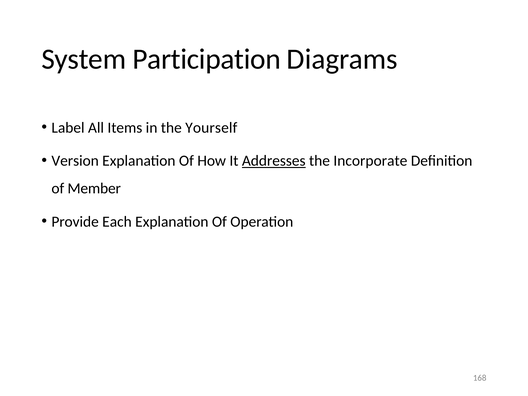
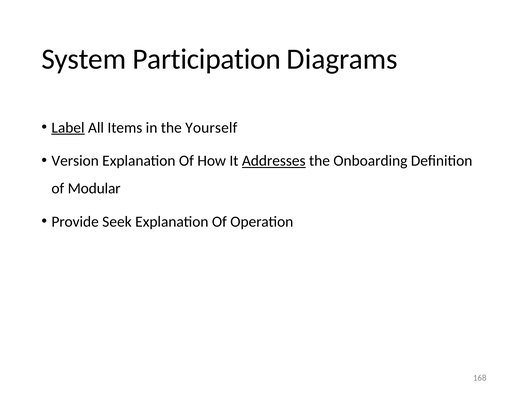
Label underline: none -> present
Incorporate: Incorporate -> Onboarding
Member: Member -> Modular
Each: Each -> Seek
